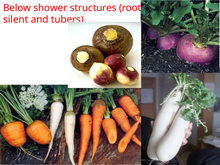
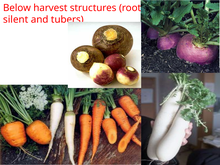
shower: shower -> harvest
